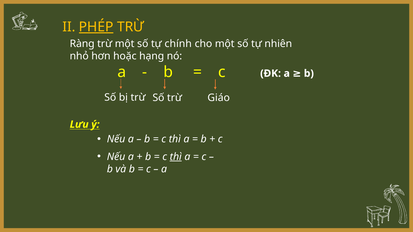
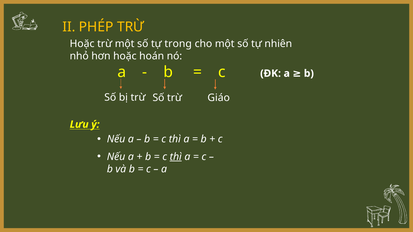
PHÉP underline: present -> none
Ràng at (82, 44): Ràng -> Hoặc
chính: chính -> trong
hạng: hạng -> hoán
